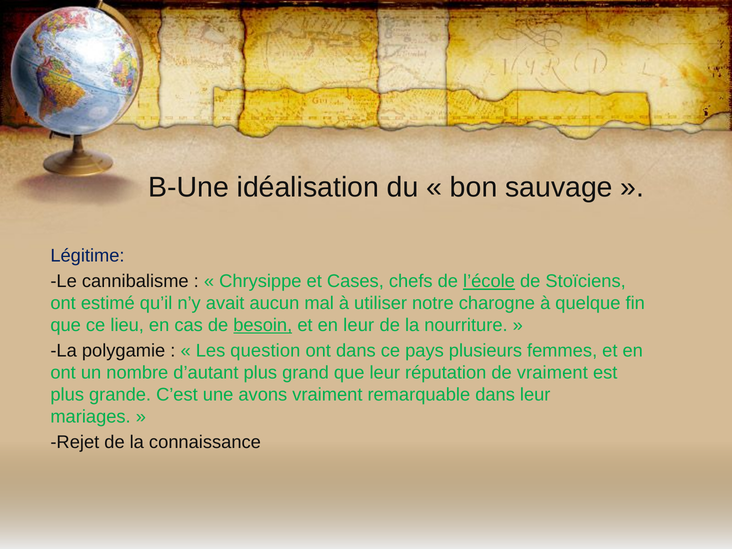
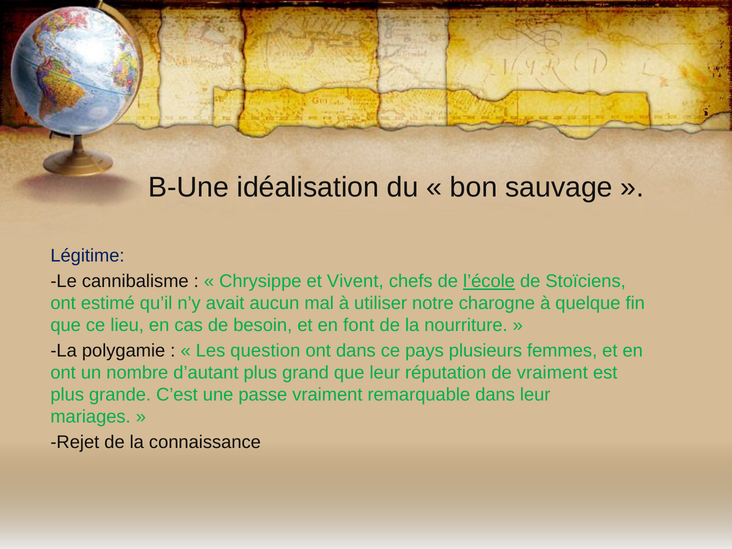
Cases: Cases -> Vivent
besoin underline: present -> none
en leur: leur -> font
avons: avons -> passe
